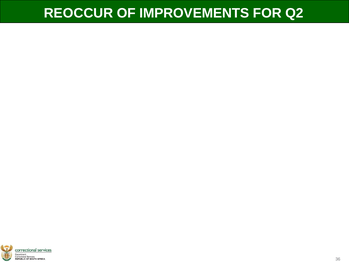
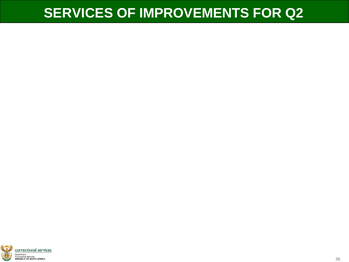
REOCCUR at (78, 13): REOCCUR -> SERVICES
